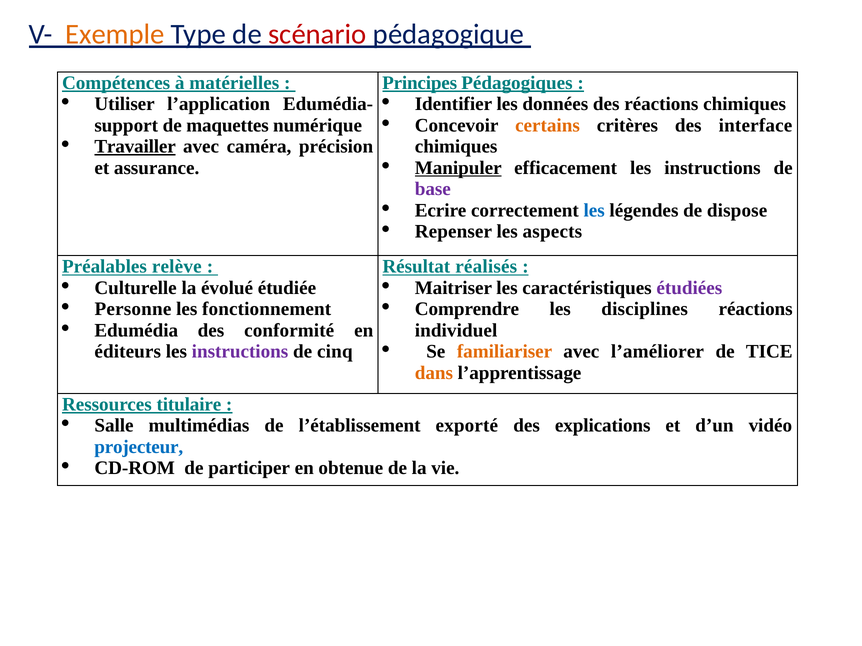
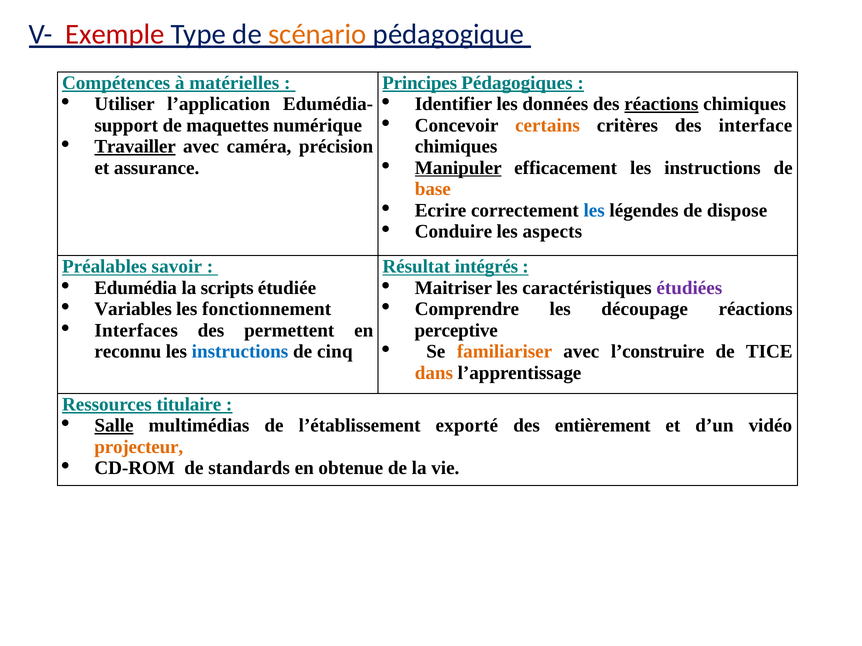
Exemple colour: orange -> red
scénario colour: red -> orange
réactions at (661, 104) underline: none -> present
base colour: purple -> orange
Repenser: Repenser -> Conduire
relève: relève -> savoir
réalisés: réalisés -> intégrés
Culturelle: Culturelle -> Edumédia
évolué: évolué -> scripts
Personne: Personne -> Variables
disciplines: disciplines -> découpage
Edumédia: Edumédia -> Interfaces
conformité: conformité -> permettent
individuel: individuel -> perceptive
l’améliorer: l’améliorer -> l’construire
éditeurs: éditeurs -> reconnu
instructions at (240, 352) colour: purple -> blue
Salle underline: none -> present
explications: explications -> entièrement
projecteur colour: blue -> orange
participer: participer -> standards
